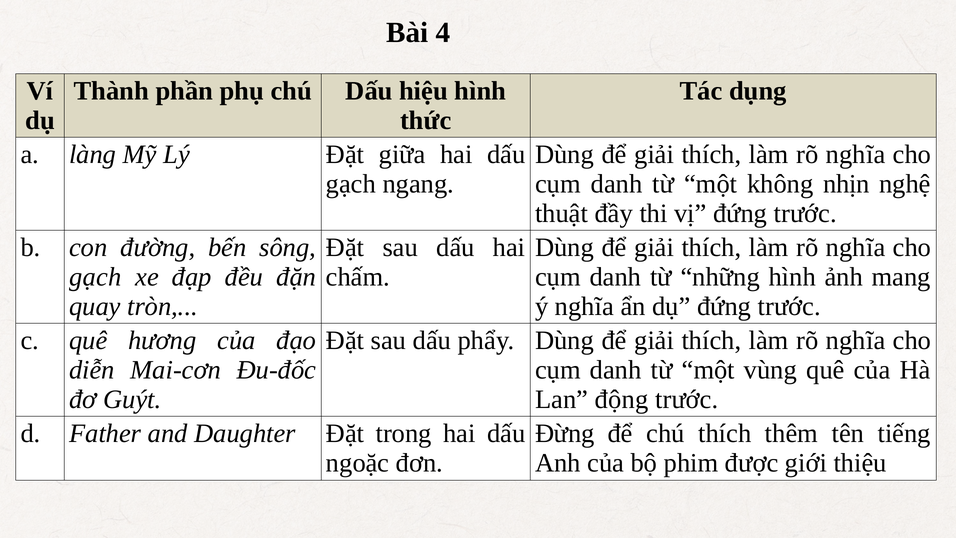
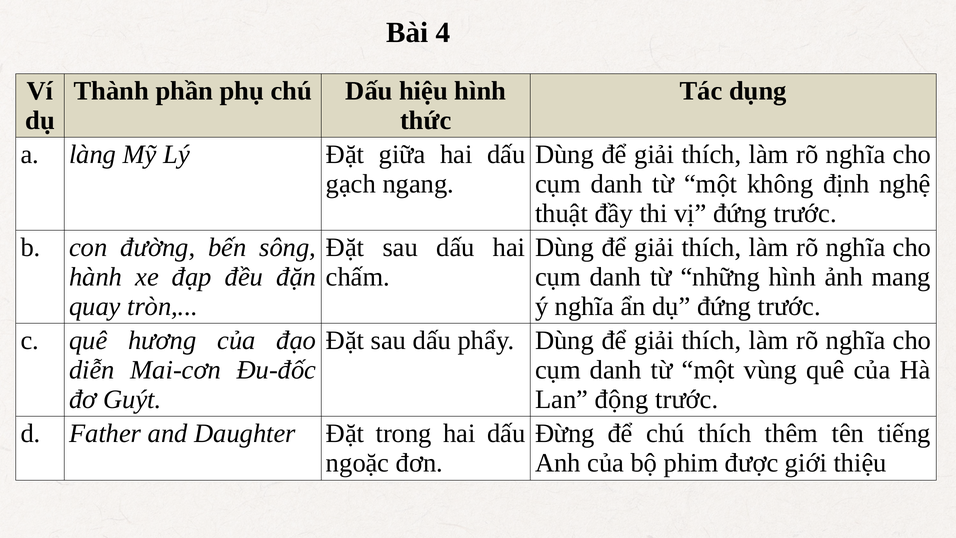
nhịn: nhịn -> định
gạch at (95, 277): gạch -> hành
